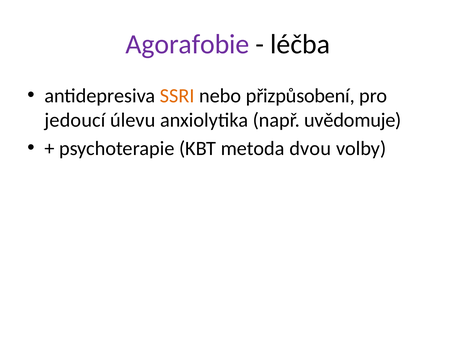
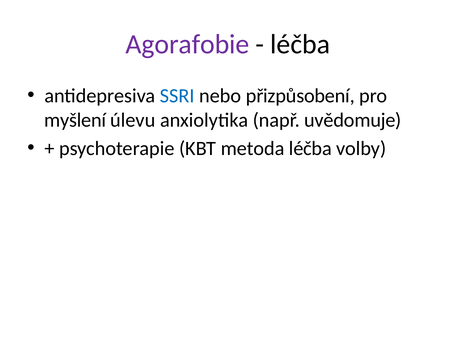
SSRI colour: orange -> blue
jedoucí: jedoucí -> myšlení
metoda dvou: dvou -> léčba
